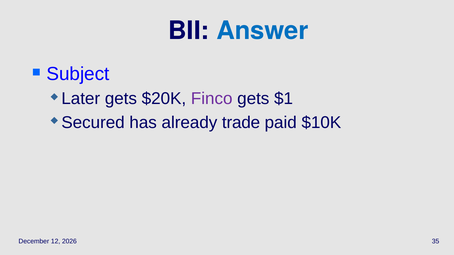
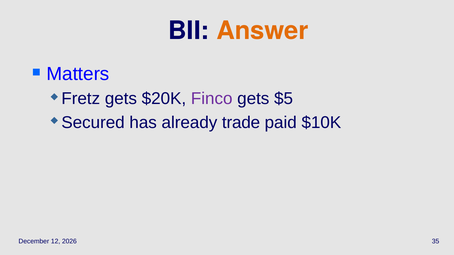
Answer colour: blue -> orange
Subject: Subject -> Matters
Later: Later -> Fretz
$1: $1 -> $5
